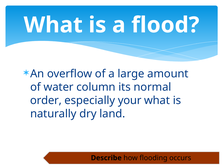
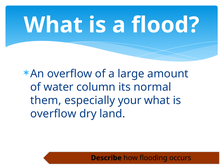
order: order -> them
naturally at (53, 114): naturally -> overflow
